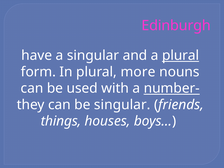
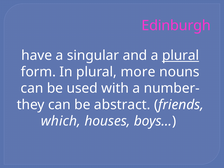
number- underline: present -> none
be singular: singular -> abstract
things: things -> which
